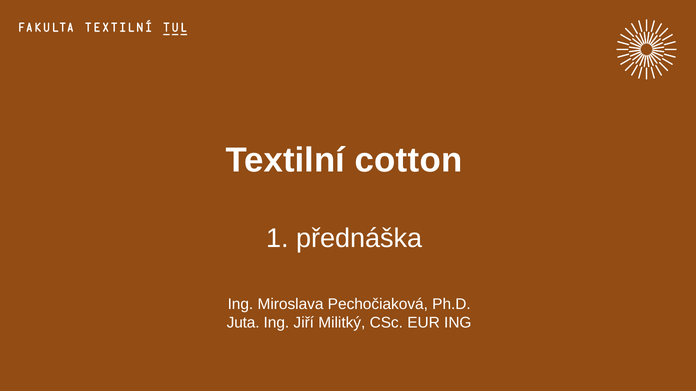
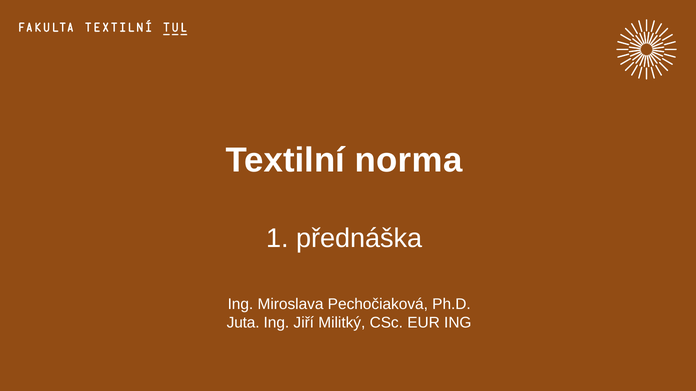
cotton: cotton -> norma
